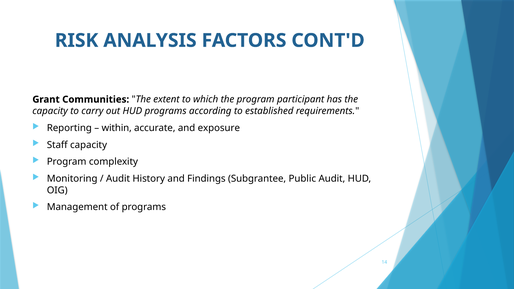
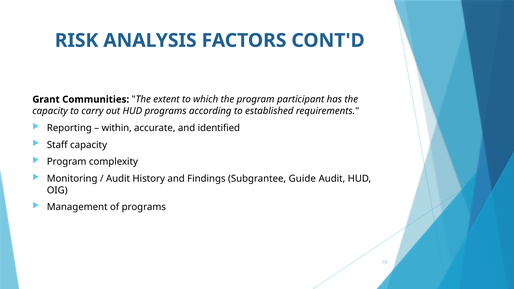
exposure: exposure -> identified
Public: Public -> Guide
